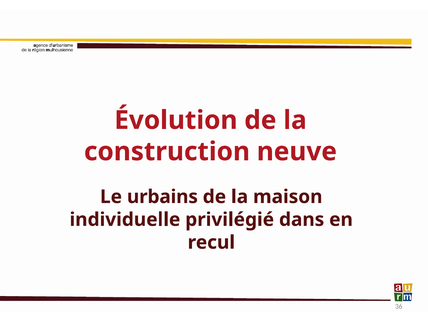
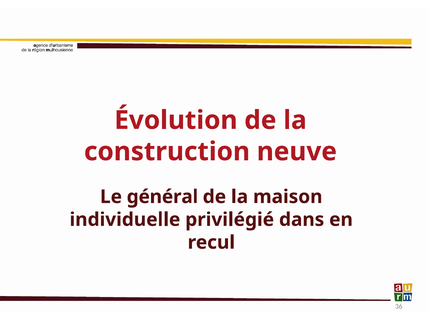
urbains: urbains -> général
